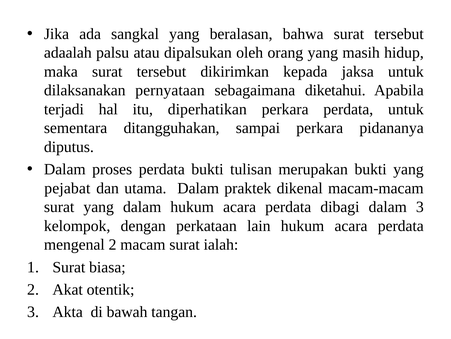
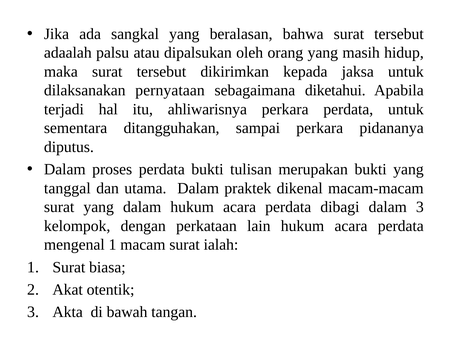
diperhatikan: diperhatikan -> ahliwarisnya
pejabat: pejabat -> tanggal
mengenal 2: 2 -> 1
